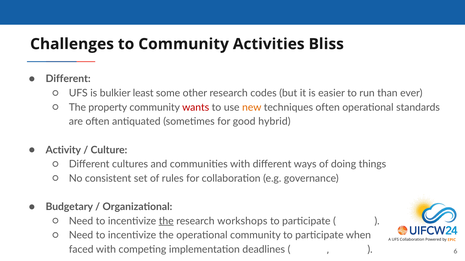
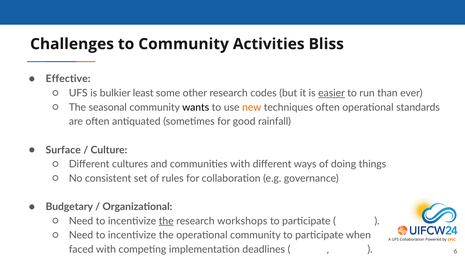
Different at (68, 79): Different -> Effective
easier underline: none -> present
property: property -> seasonal
wants colour: red -> black
hybrid: hybrid -> rainfall
Activity: Activity -> Surface
